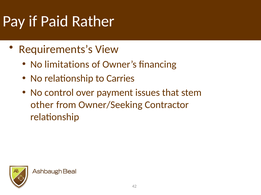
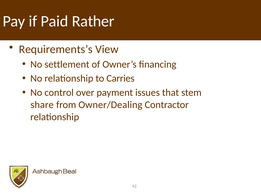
limitations: limitations -> settlement
other: other -> share
Owner/Seeking: Owner/Seeking -> Owner/Dealing
